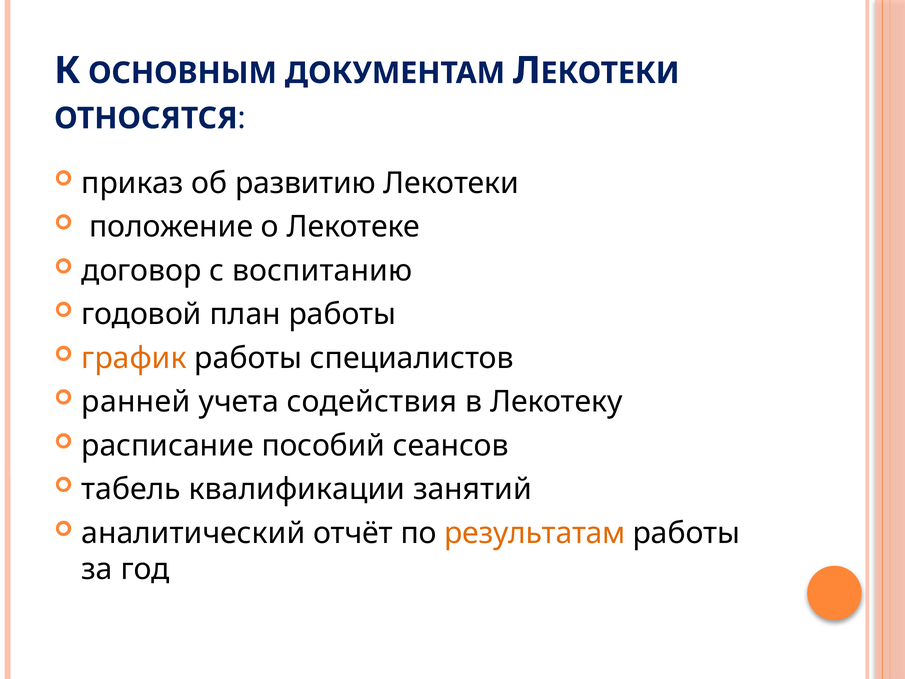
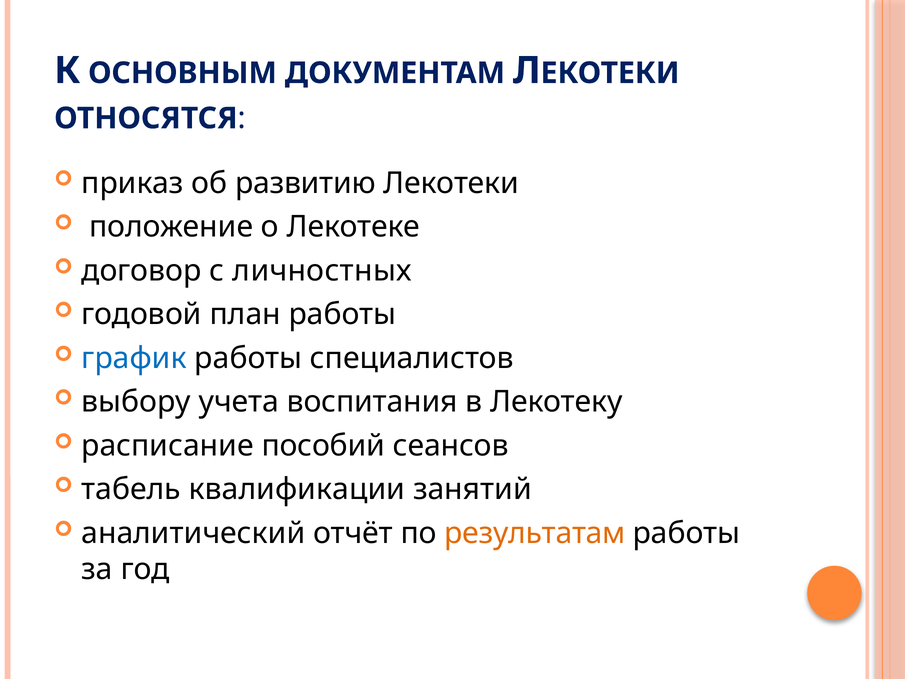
воспитанию: воспитанию -> личностных
график colour: orange -> blue
ранней: ранней -> выбору
содействия: содействия -> воспитания
